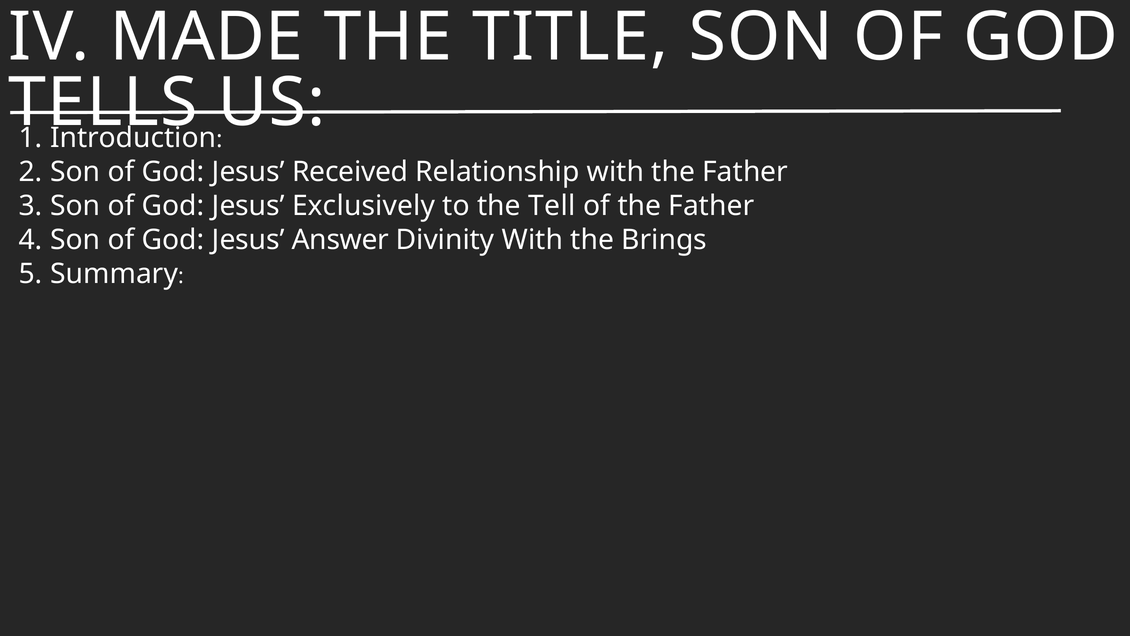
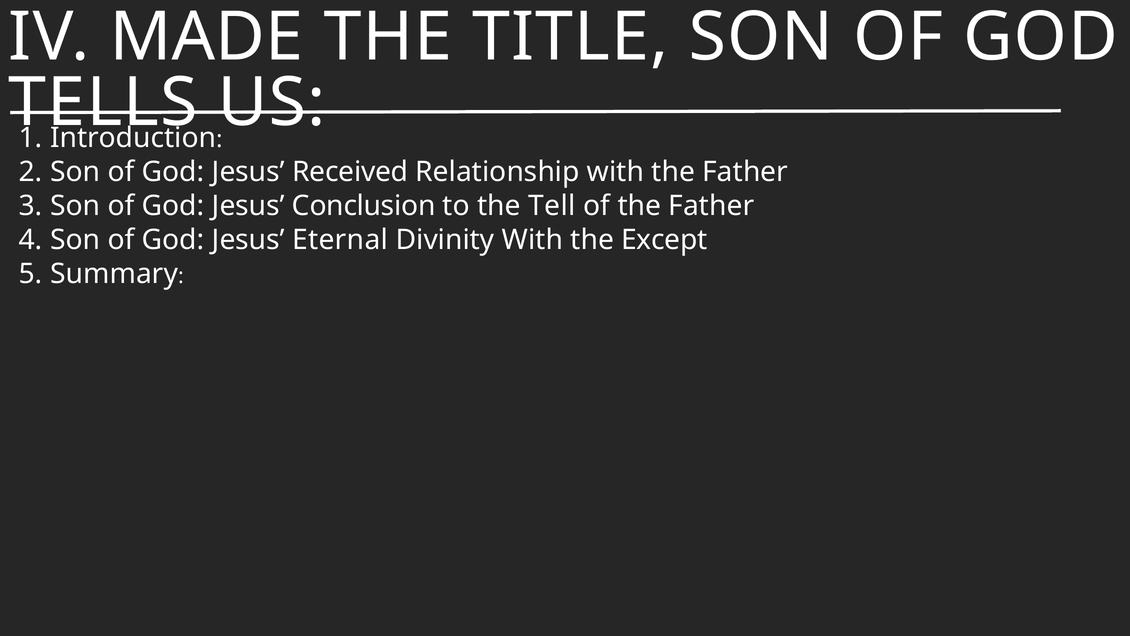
Exclusively: Exclusively -> Conclusion
Answer: Answer -> Eternal
Brings: Brings -> Except
